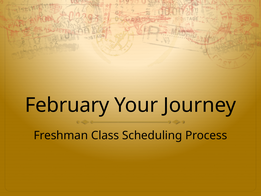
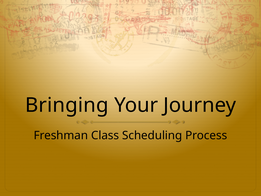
February: February -> Bringing
